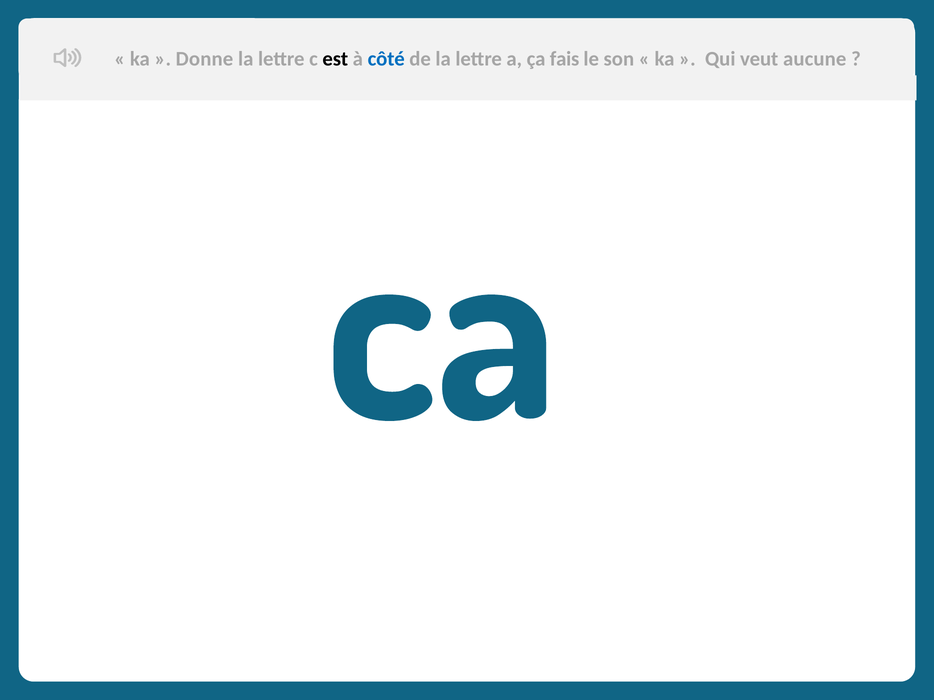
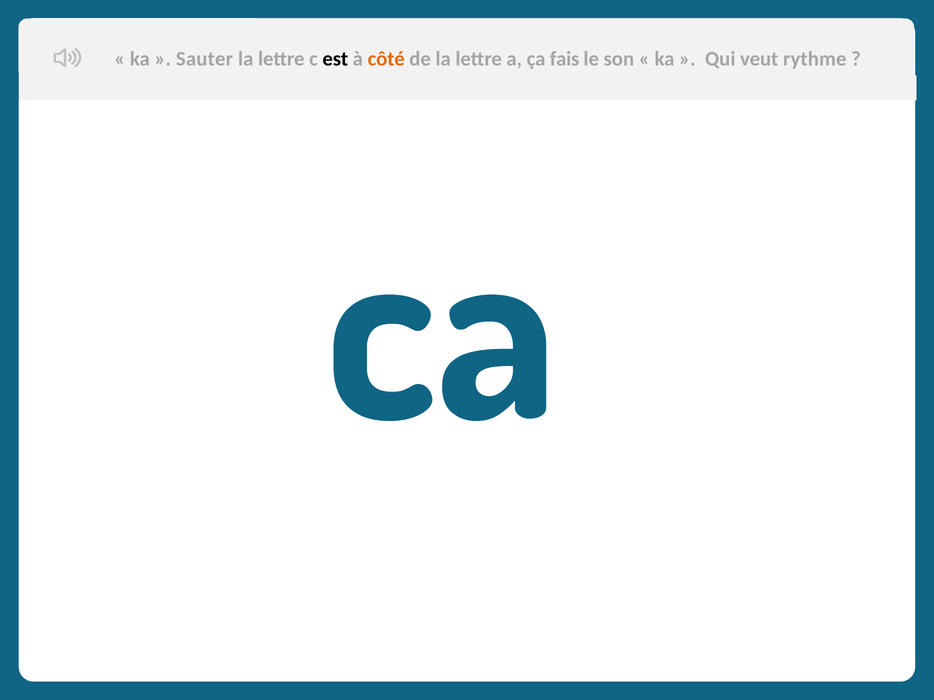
Donne: Donne -> Sauter
côté colour: blue -> orange
aucune: aucune -> rythme
